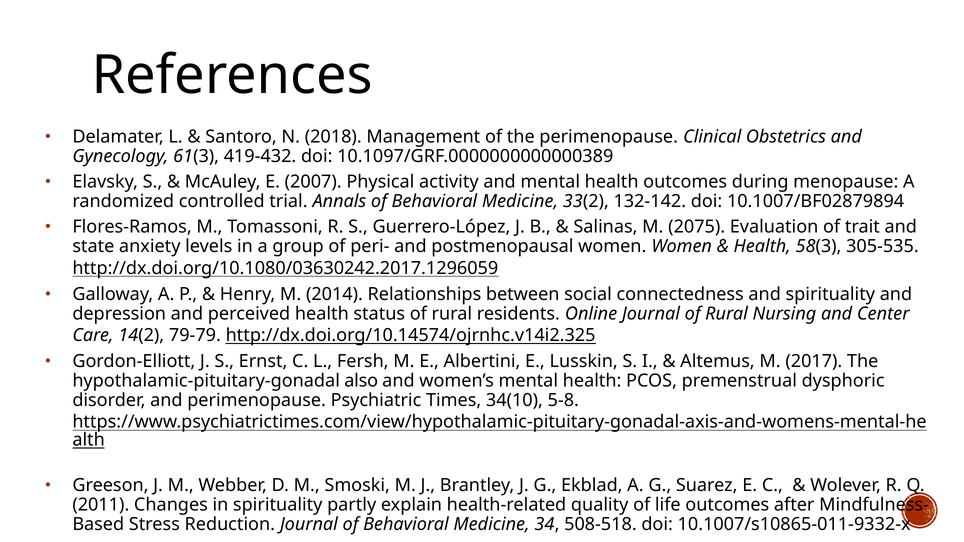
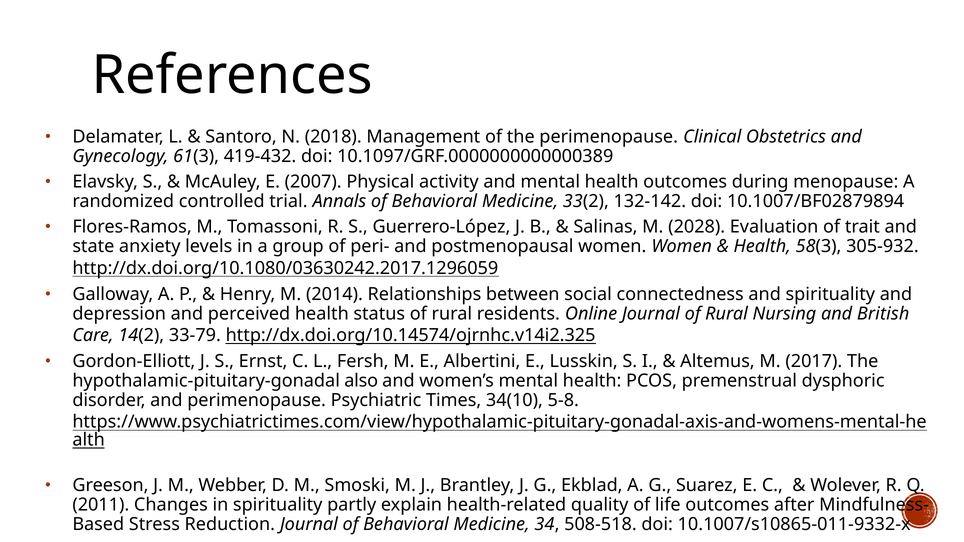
2075: 2075 -> 2028
305-535: 305-535 -> 305-932
Center: Center -> British
79-79: 79-79 -> 33-79
